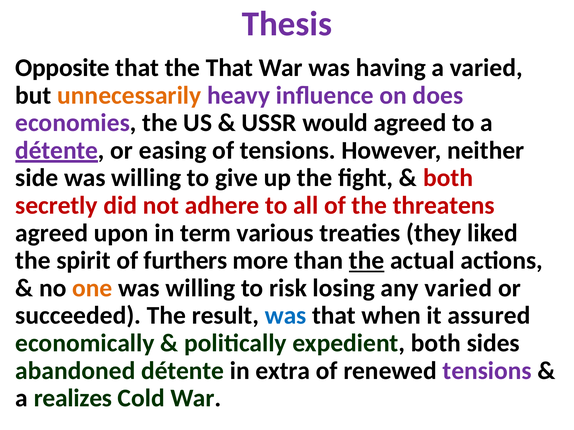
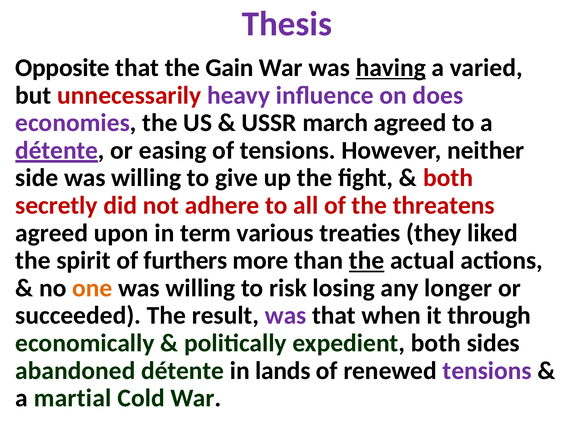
the That: That -> Gain
having underline: none -> present
unnecessarily colour: orange -> red
would: would -> march
any varied: varied -> longer
was at (286, 316) colour: blue -> purple
assured: assured -> through
extra: extra -> lands
realizes: realizes -> martial
